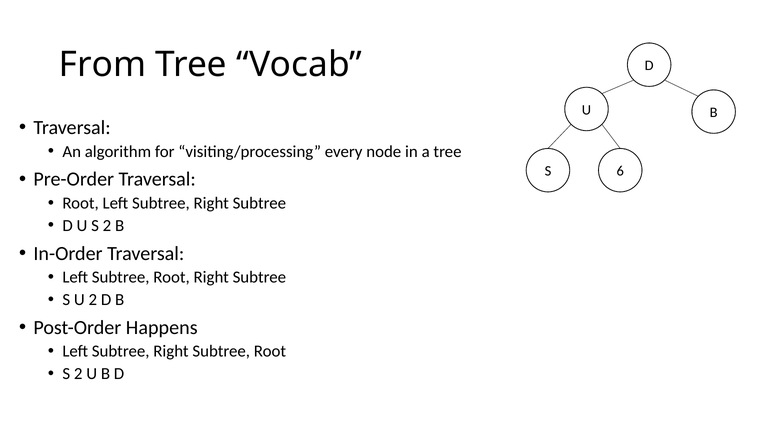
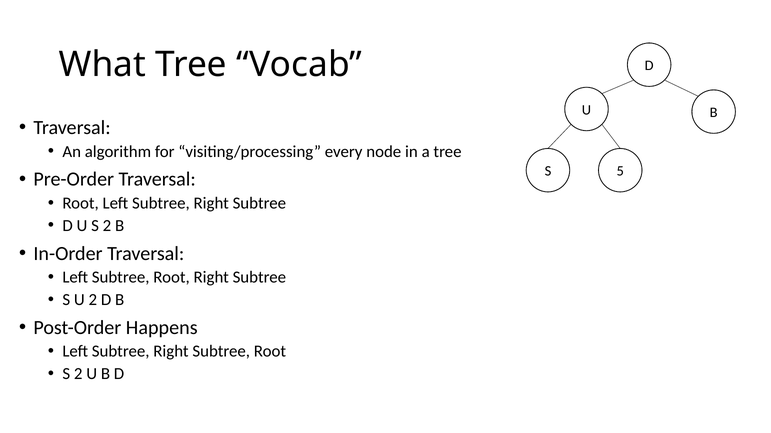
From: From -> What
6: 6 -> 5
